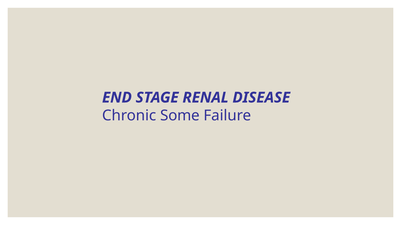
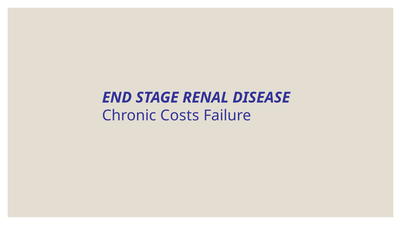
Some: Some -> Costs
